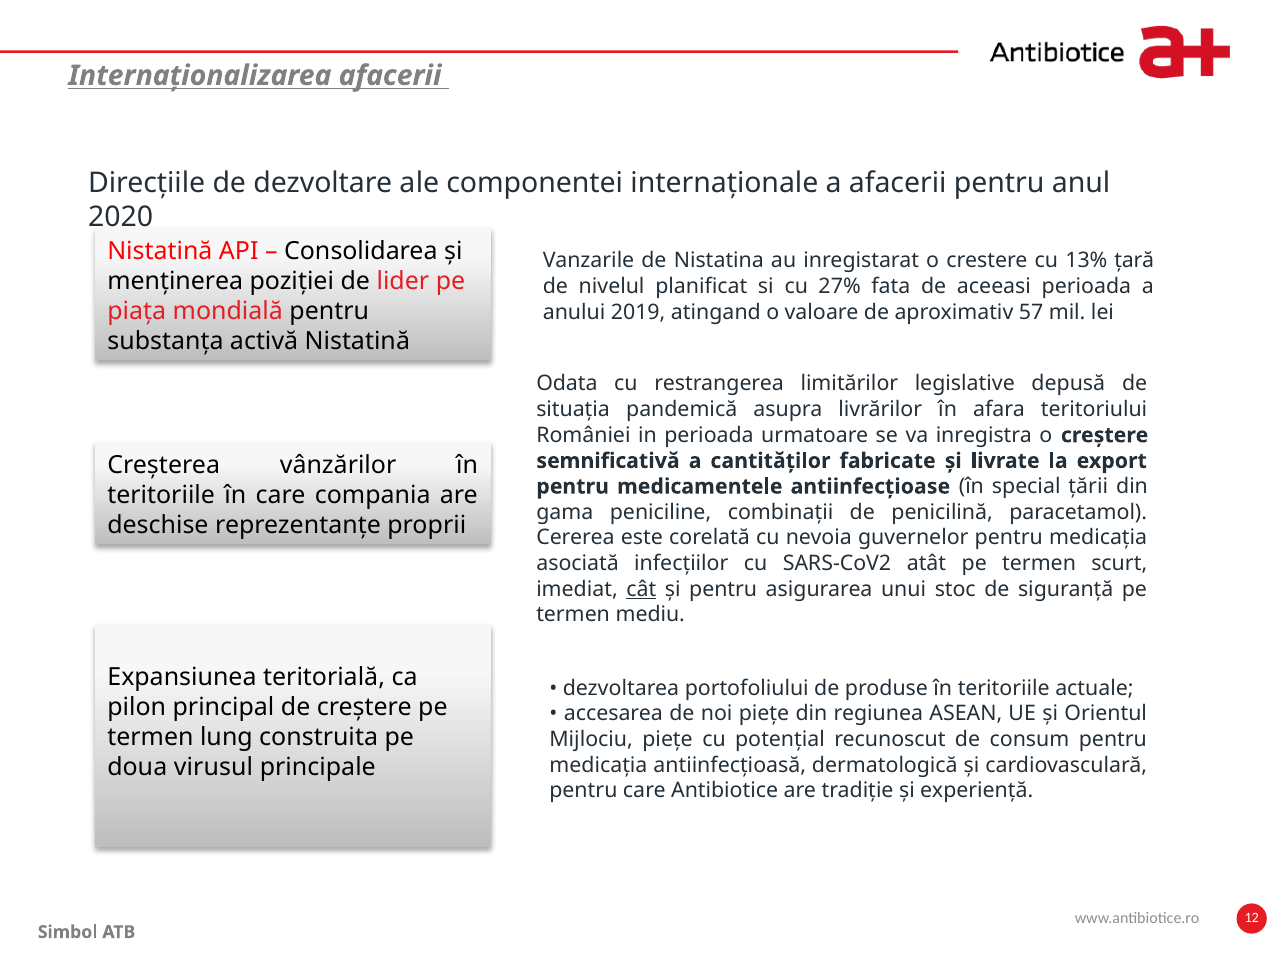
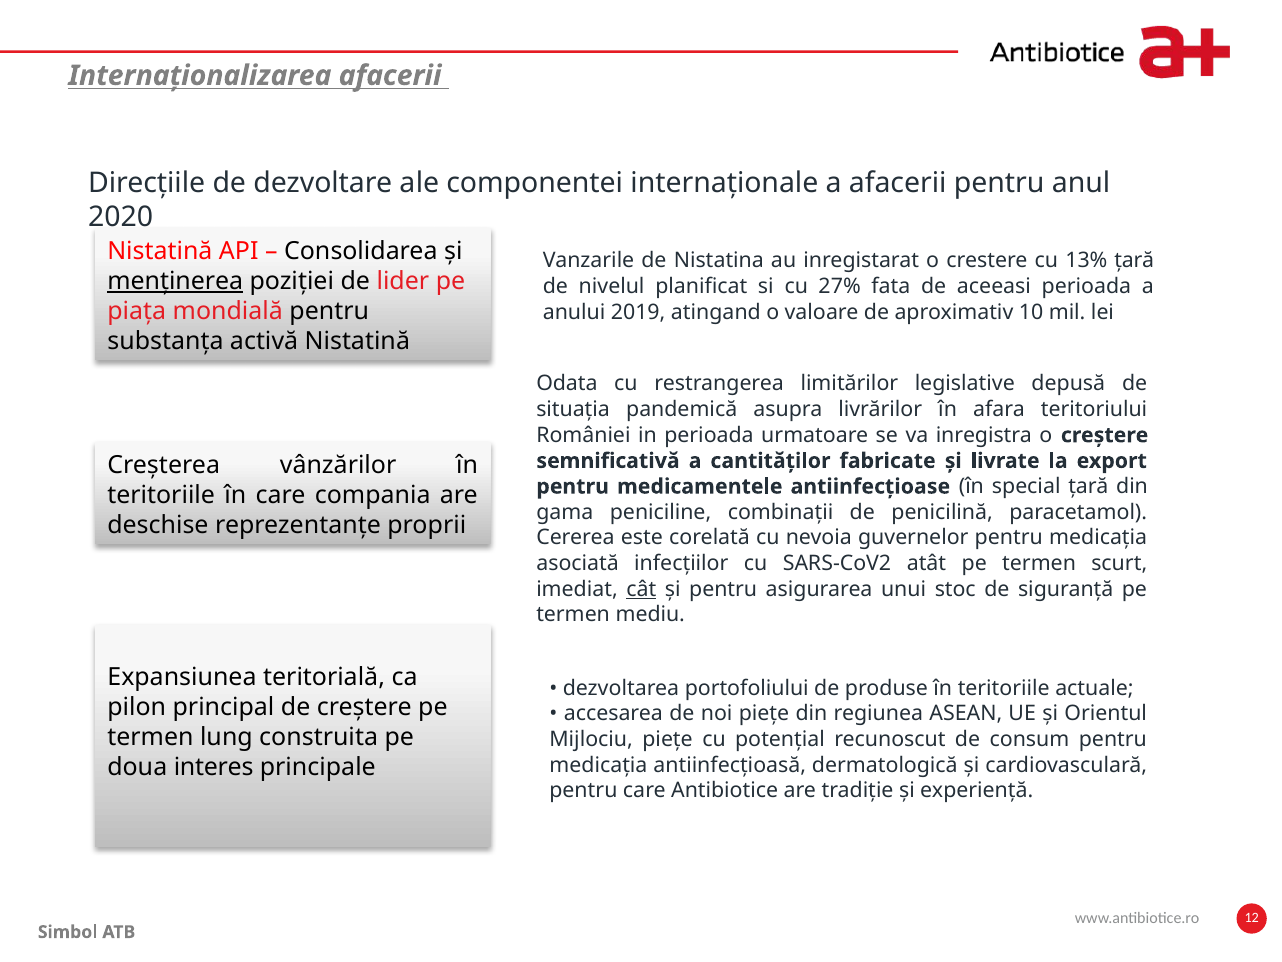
menținerea underline: none -> present
57: 57 -> 10
special țării: țării -> țară
virusul: virusul -> interes
